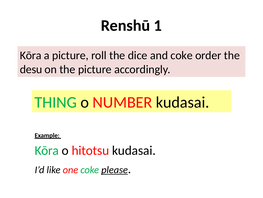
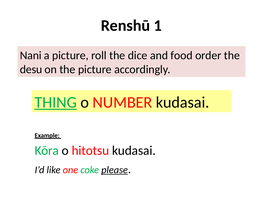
Kōra at (31, 55): Kōra -> Nani
and coke: coke -> food
THING underline: none -> present
